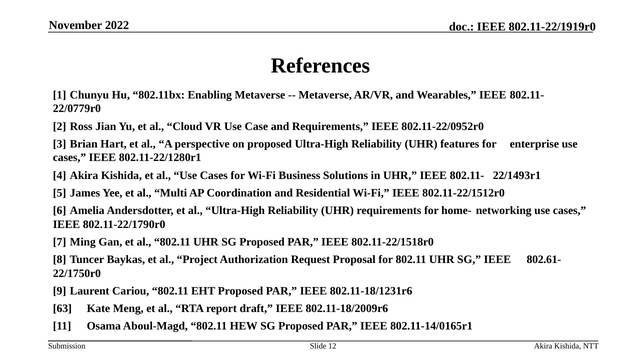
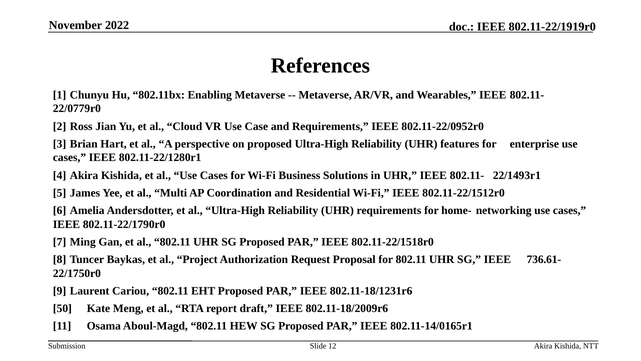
802.61-: 802.61- -> 736.61-
63: 63 -> 50
